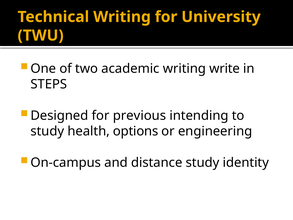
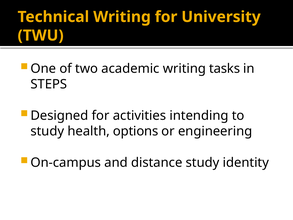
write: write -> tasks
previous: previous -> activities
